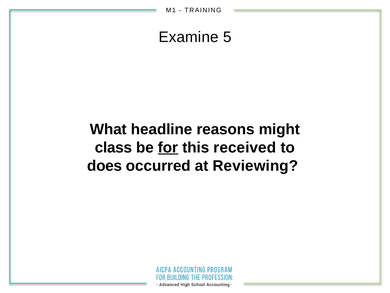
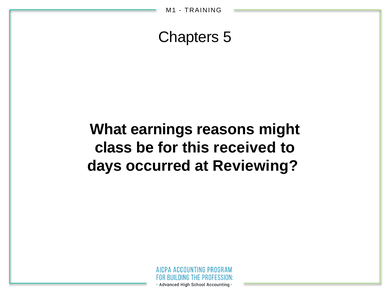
Examine: Examine -> Chapters
headline: headline -> earnings
for underline: present -> none
does: does -> days
